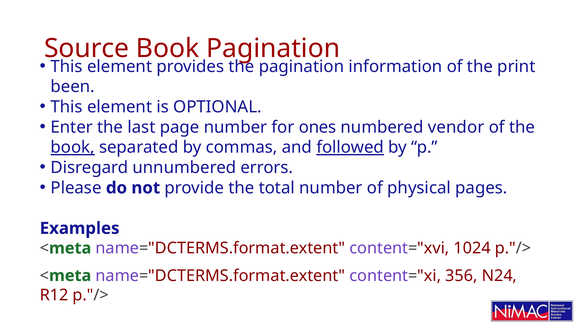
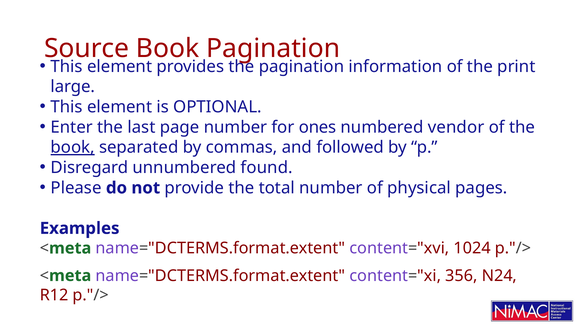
been: been -> large
followed underline: present -> none
errors: errors -> found
